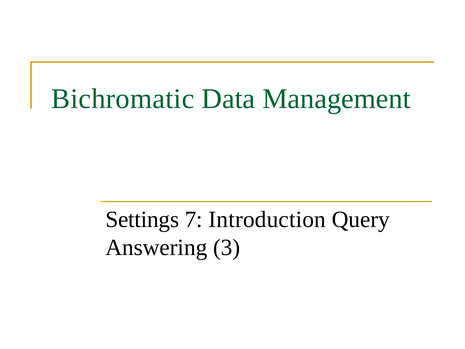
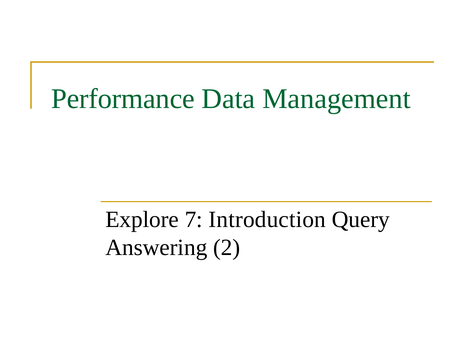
Bichromatic: Bichromatic -> Performance
Settings: Settings -> Explore
3: 3 -> 2
